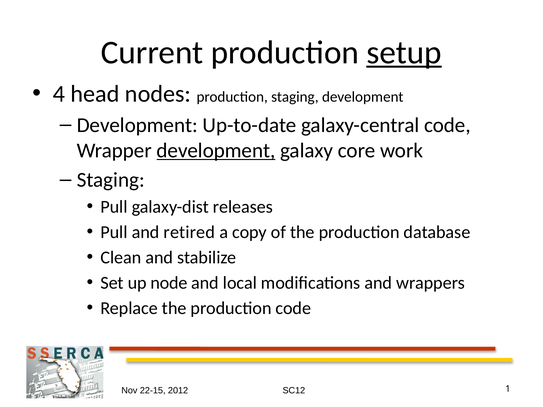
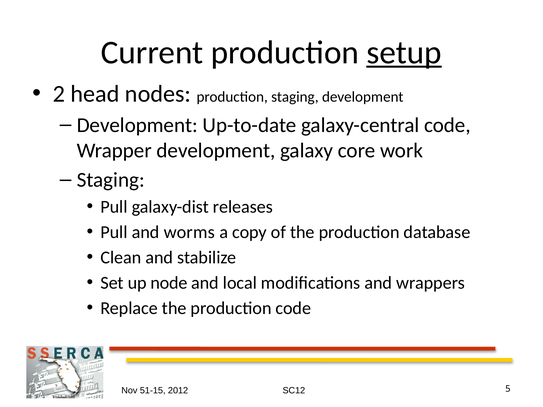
4: 4 -> 2
development at (216, 151) underline: present -> none
retired: retired -> worms
22-15: 22-15 -> 51-15
1: 1 -> 5
